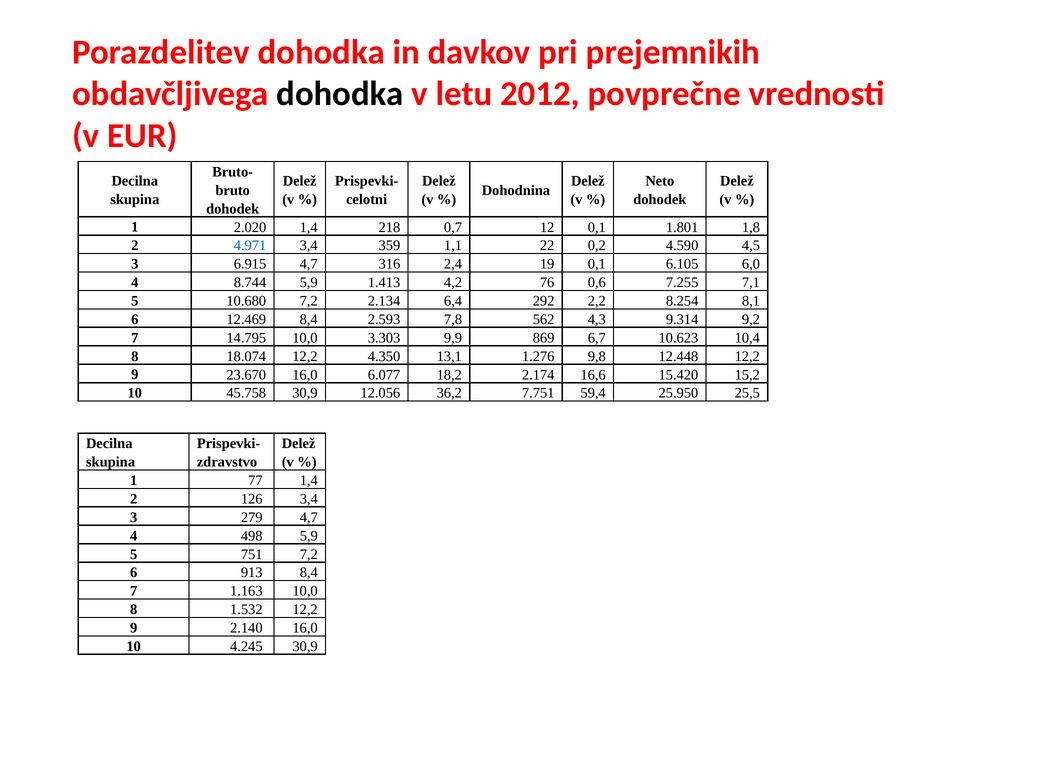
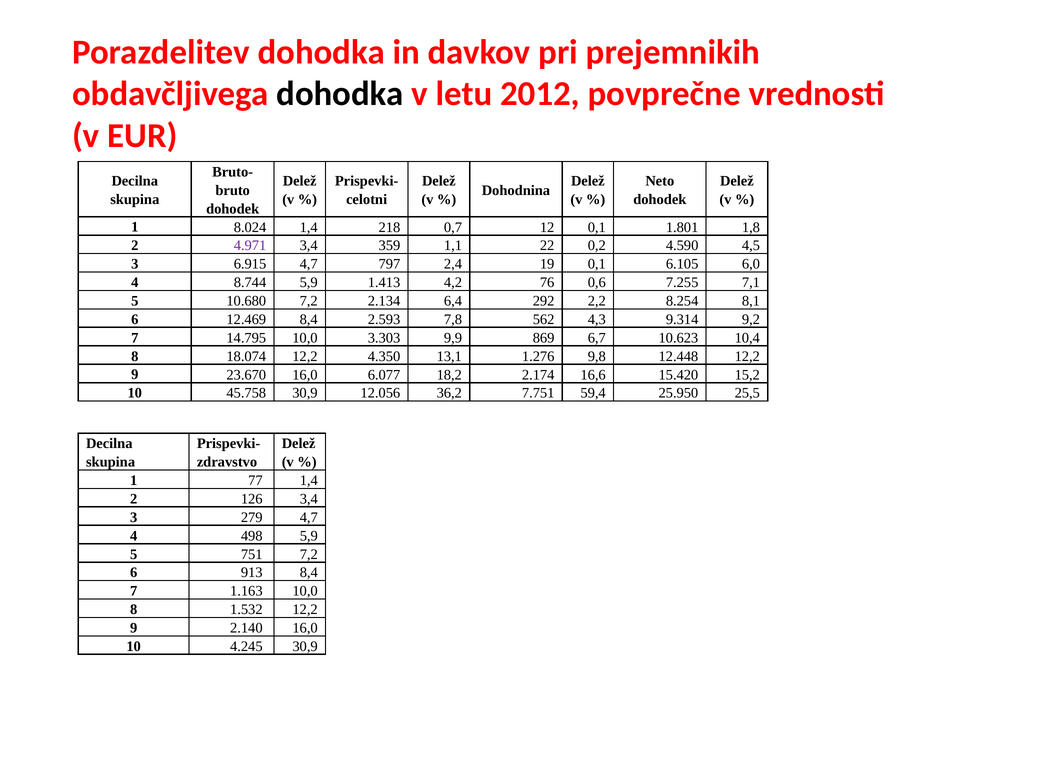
2.020: 2.020 -> 8.024
4.971 colour: blue -> purple
316: 316 -> 797
